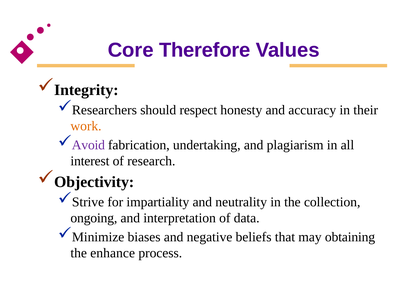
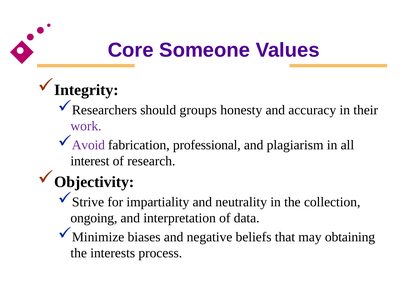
Therefore: Therefore -> Someone
respect: respect -> groups
work colour: orange -> purple
undertaking: undertaking -> professional
enhance: enhance -> interests
